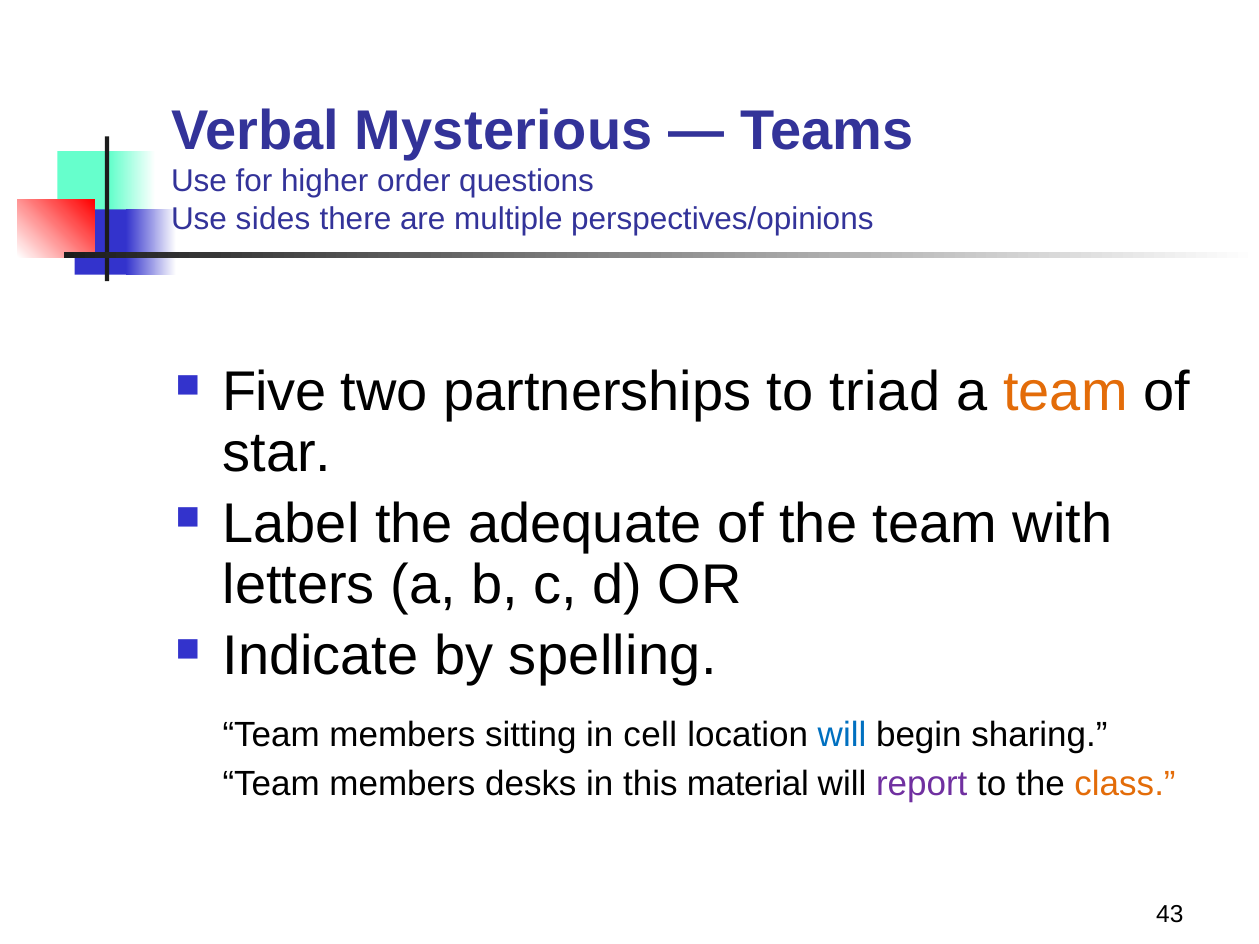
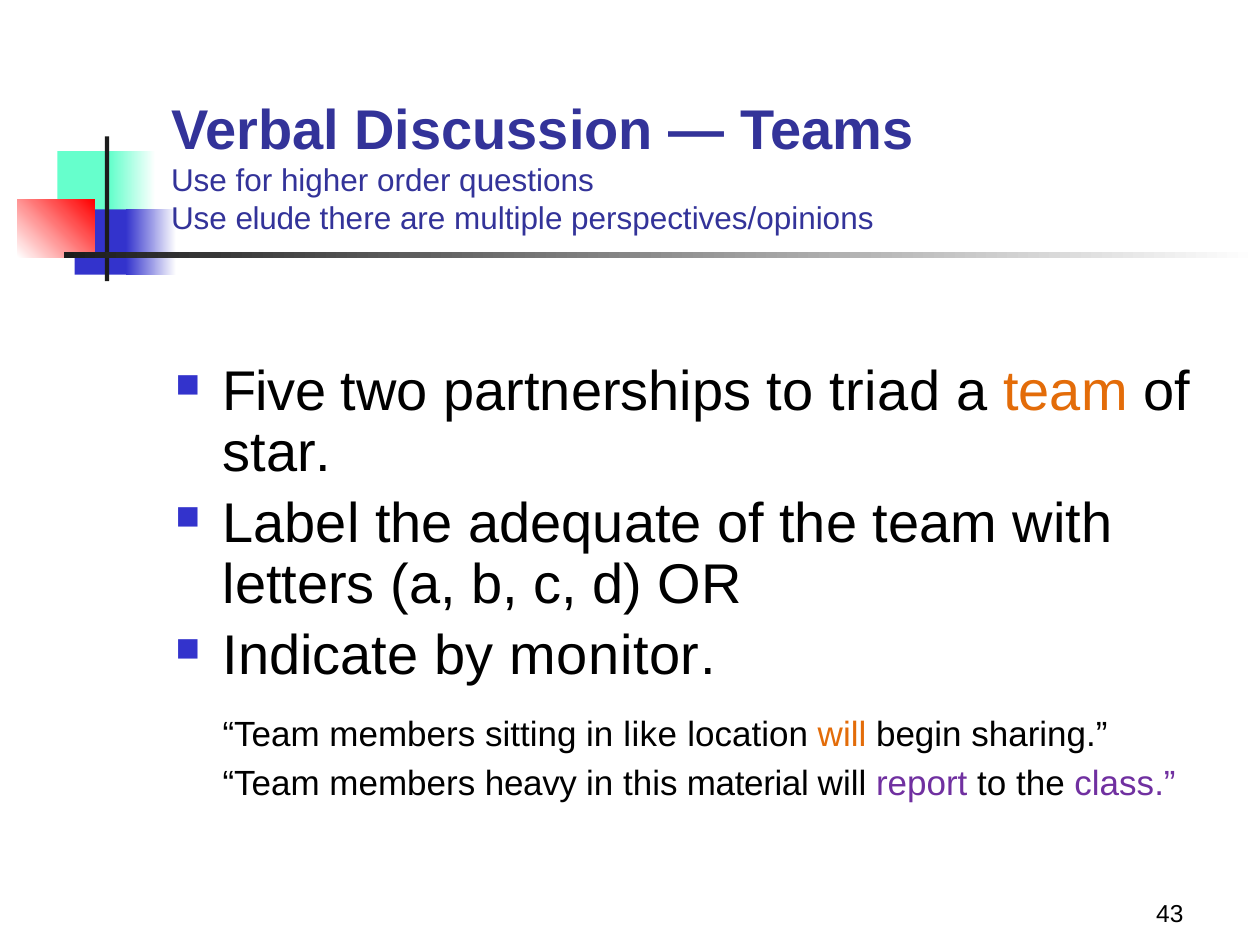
Mysterious: Mysterious -> Discussion
sides: sides -> elude
spelling: spelling -> monitor
cell: cell -> like
will at (842, 735) colour: blue -> orange
desks: desks -> heavy
class colour: orange -> purple
